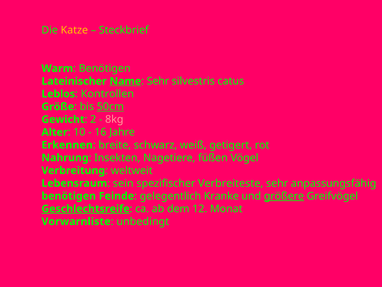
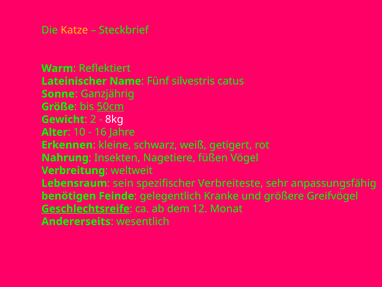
Benötigen at (105, 68): Benötigen -> Reflektiert
Name underline: present -> none
Sehr at (158, 81): Sehr -> Fünf
Leblos: Leblos -> Sonne
Kontrollen: Kontrollen -> Ganzjährig
8kg colour: pink -> white
breite: breite -> kleine
größere underline: present -> none
Vorwarnliste: Vorwarnliste -> Andererseits
unbedingt: unbedingt -> wesentlich
